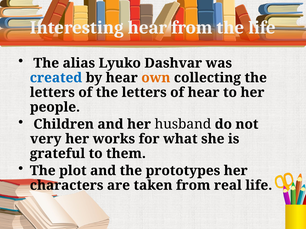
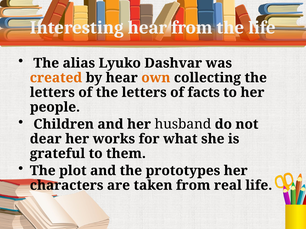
created colour: blue -> orange
of hear: hear -> facts
very: very -> dear
